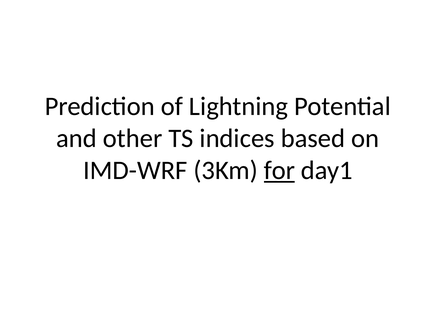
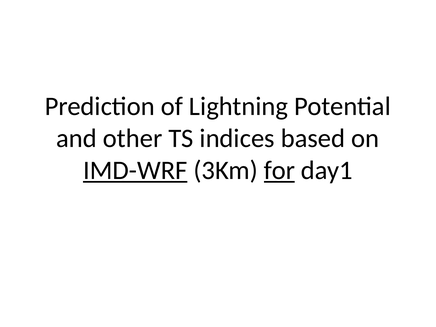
IMD-WRF underline: none -> present
